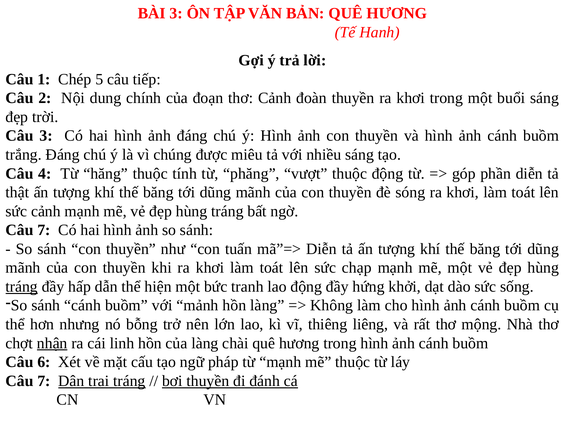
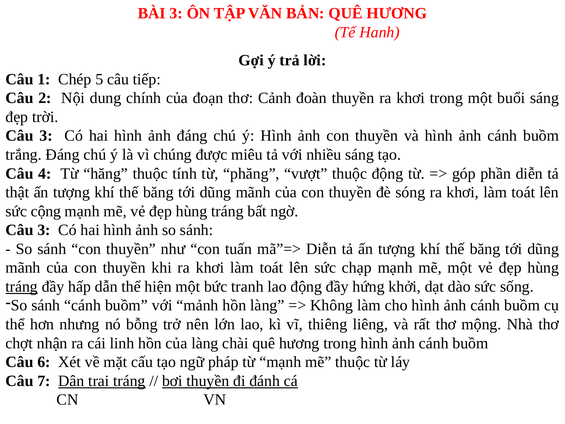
sức cảnh: cảnh -> cộng
7 at (44, 230): 7 -> 3
nhận underline: present -> none
